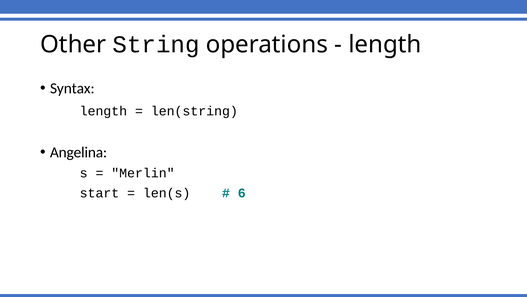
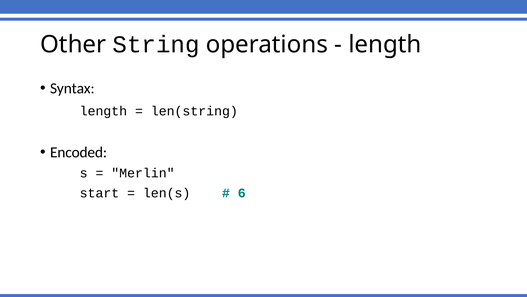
Angelina: Angelina -> Encoded
